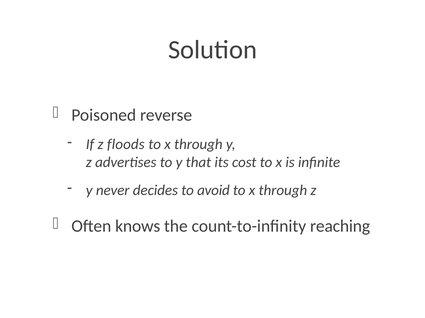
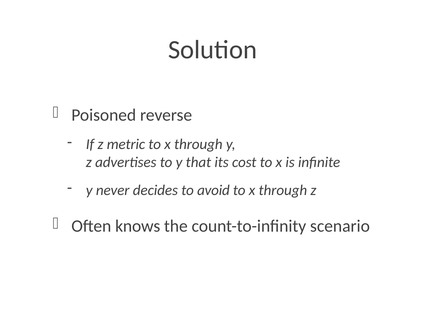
floods: floods -> metric
reaching: reaching -> scenario
